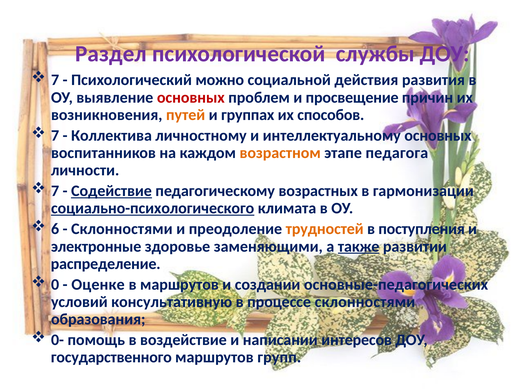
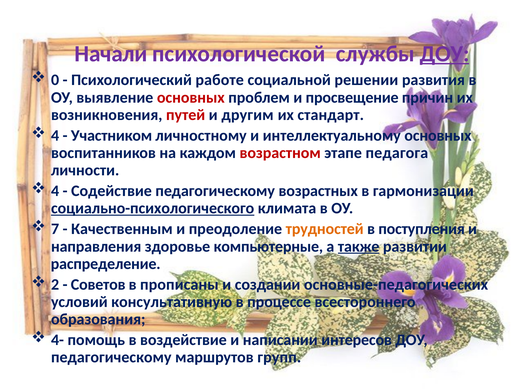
Раздел: Раздел -> Начали
ДОУ at (445, 54) underline: none -> present
7 at (55, 80): 7 -> 0
можно: можно -> работе
действия: действия -> решении
путей colour: orange -> red
группах: группах -> другим
способов: способов -> стандарт
7 at (55, 136): 7 -> 4
Коллектива: Коллектива -> Участником
возрастном colour: orange -> red
7 at (55, 191): 7 -> 4
Содействие underline: present -> none
6: 6 -> 7
Склонностями at (122, 229): Склонностями -> Качественным
электронные: электронные -> направления
заменяющими: заменяющими -> компьютерные
0: 0 -> 2
Оценке: Оценке -> Советов
в маршрутов: маршрутов -> прописаны
процессе склонностями: склонностями -> всестороннего
0-: 0- -> 4-
государственного at (111, 358): государственного -> педагогическому
